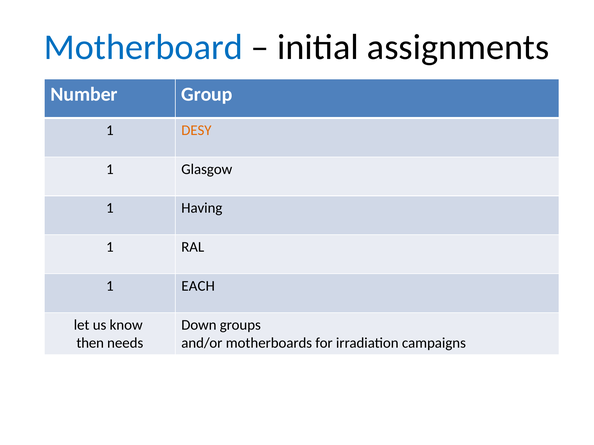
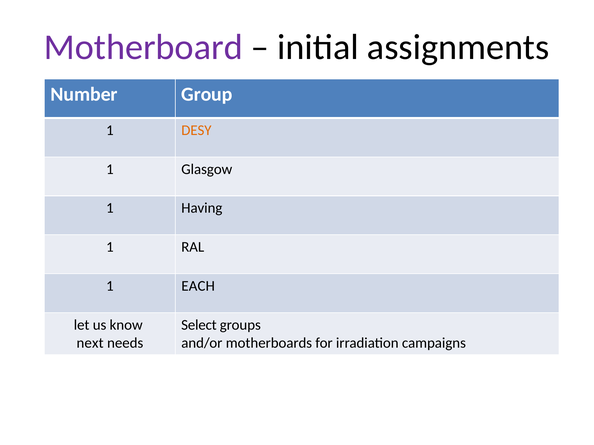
Motherboard colour: blue -> purple
Down: Down -> Select
then: then -> next
